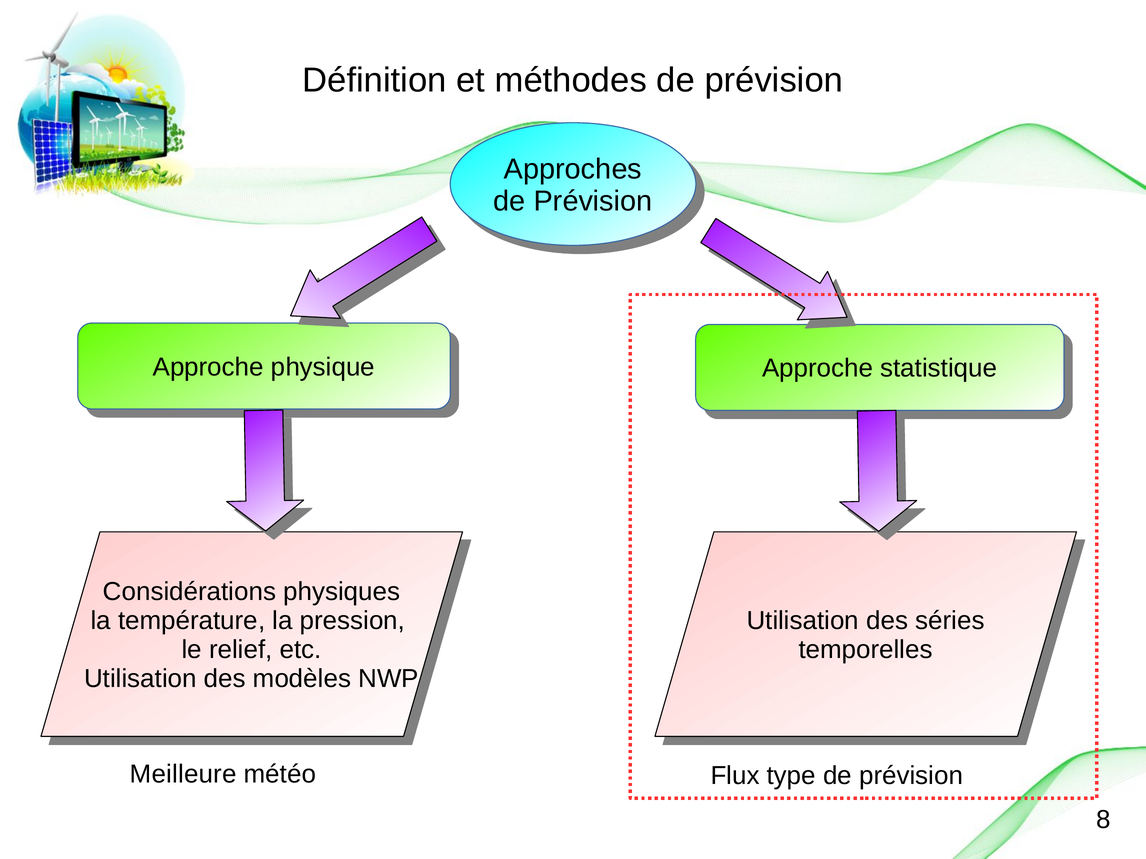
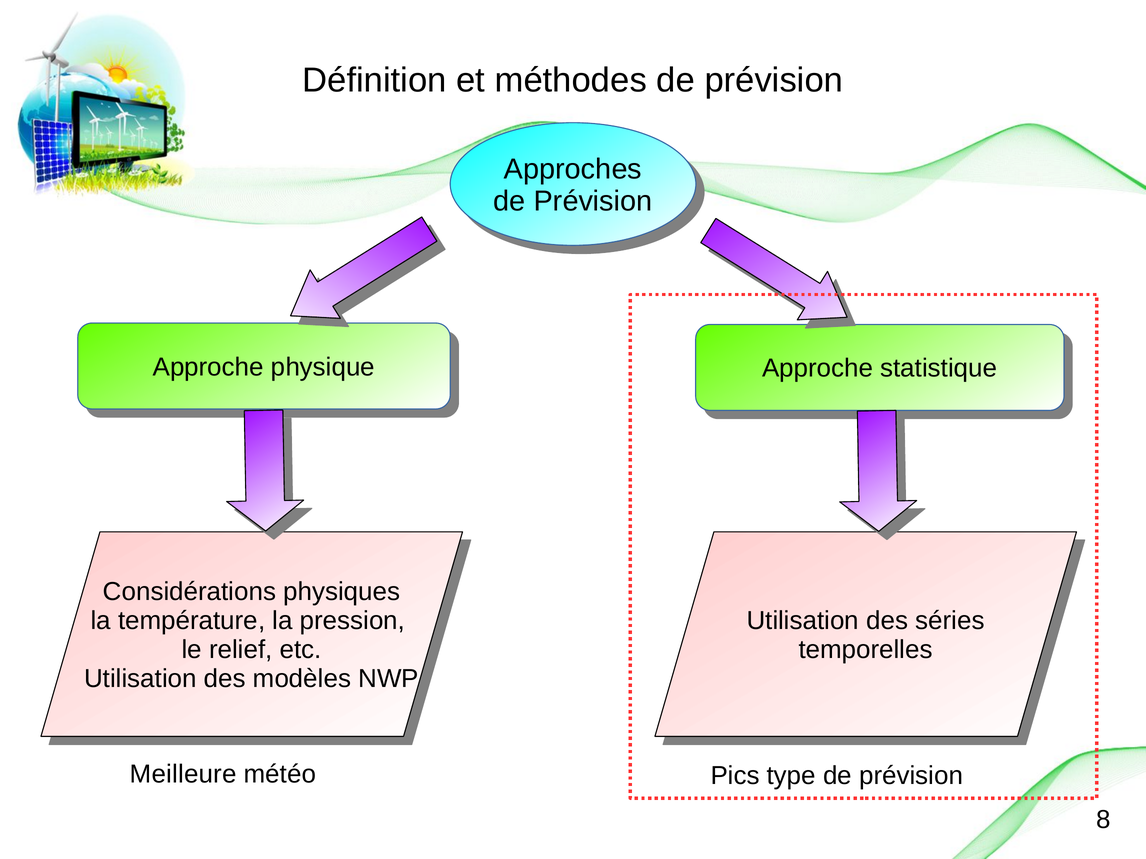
Flux: Flux -> Pics
